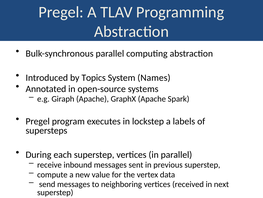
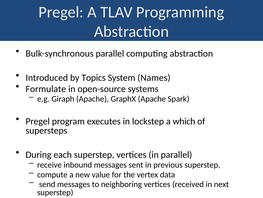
Annotated: Annotated -> Formulate
labels: labels -> which
